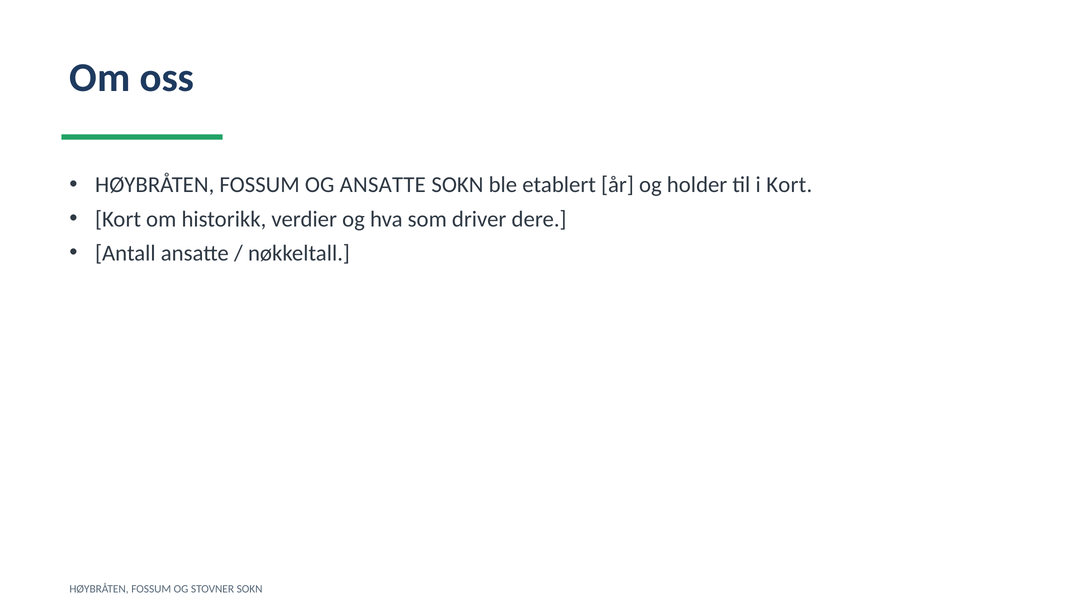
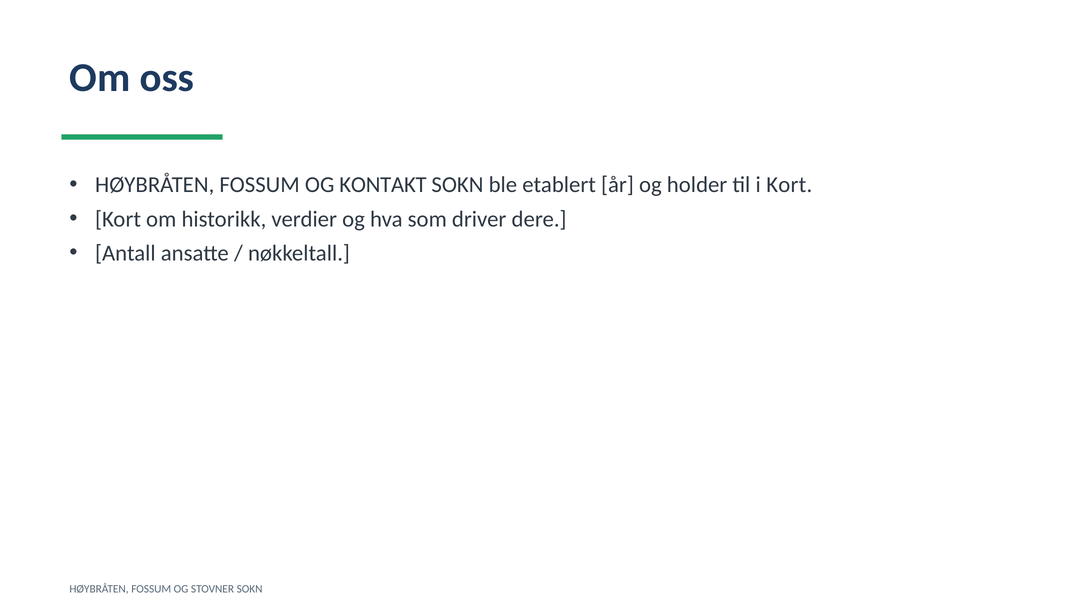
OG ANSATTE: ANSATTE -> KONTAKT
